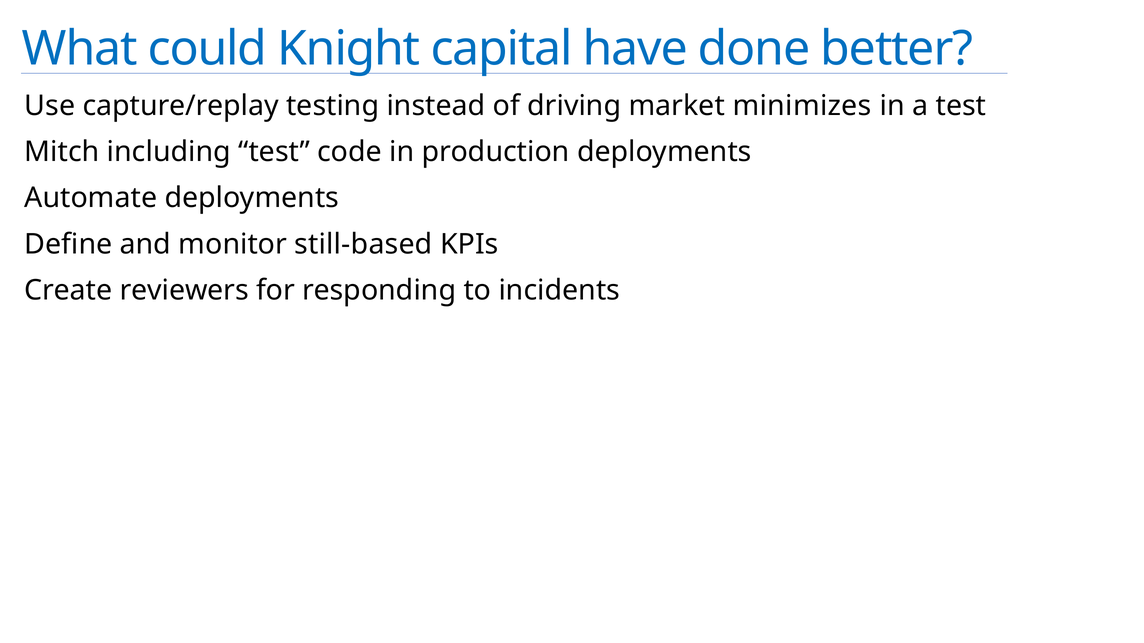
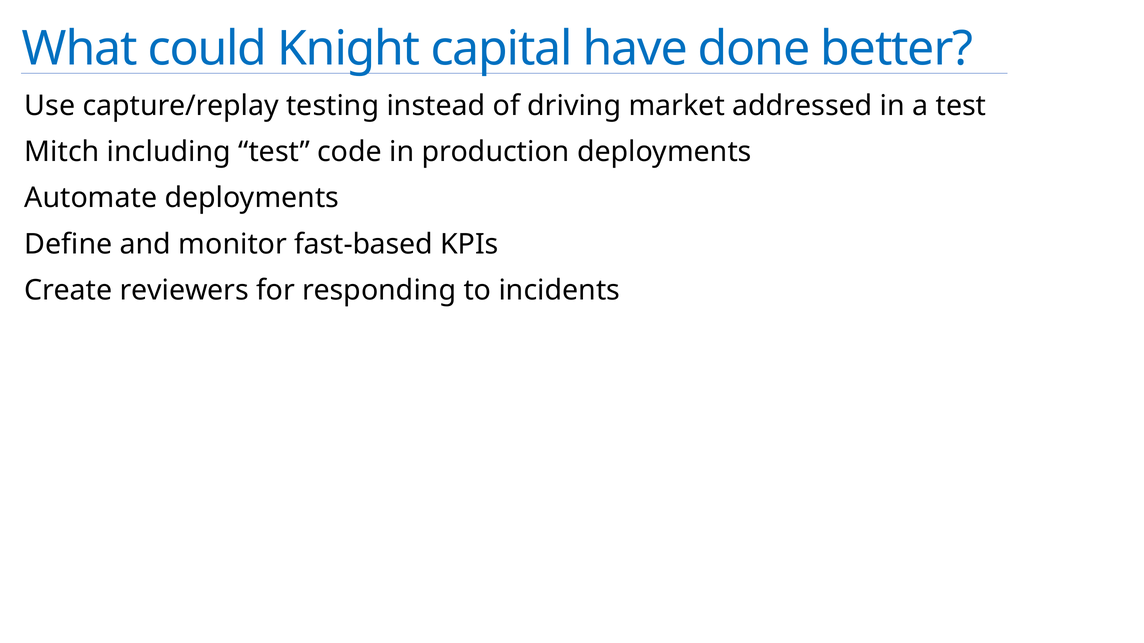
minimizes: minimizes -> addressed
still-based: still-based -> fast-based
